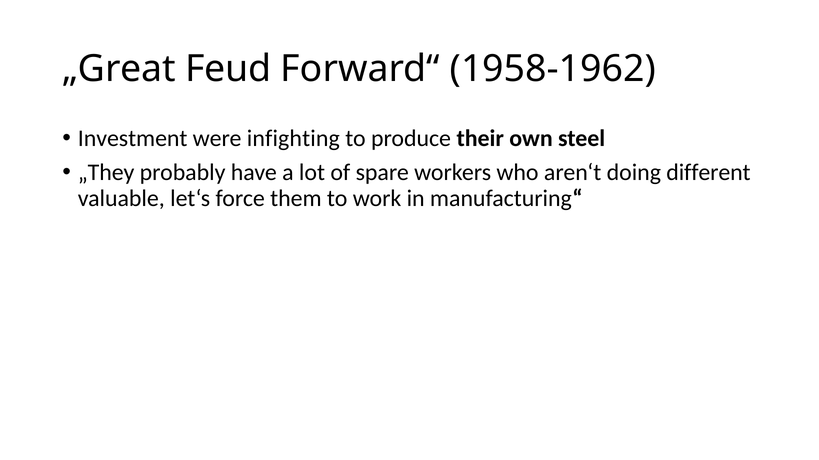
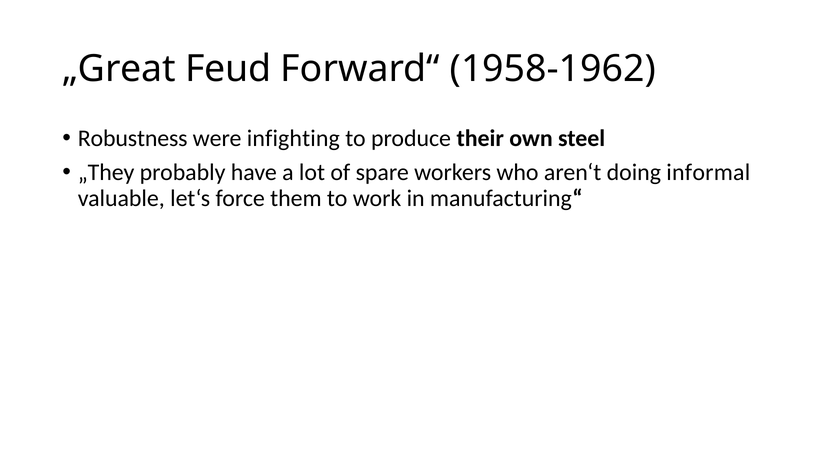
Investment: Investment -> Robustness
different: different -> informal
